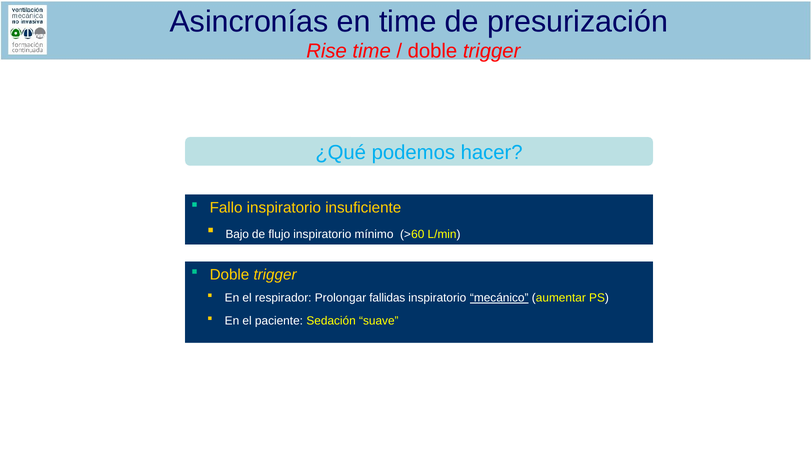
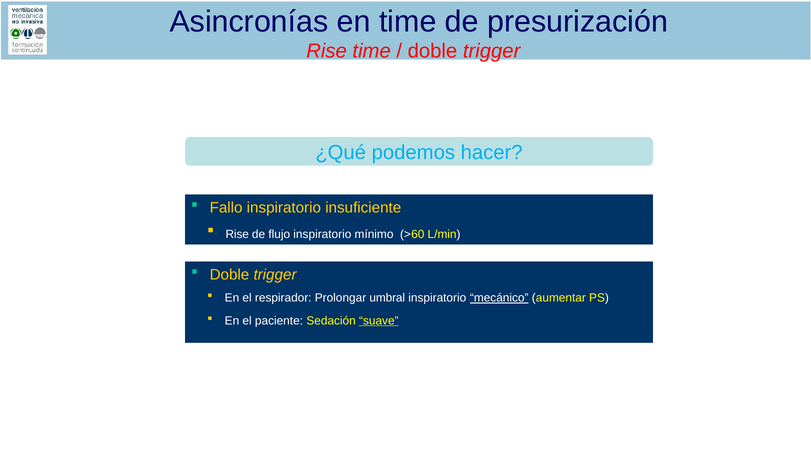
Bajo at (237, 235): Bajo -> Rise
fallidas: fallidas -> umbral
suave underline: none -> present
